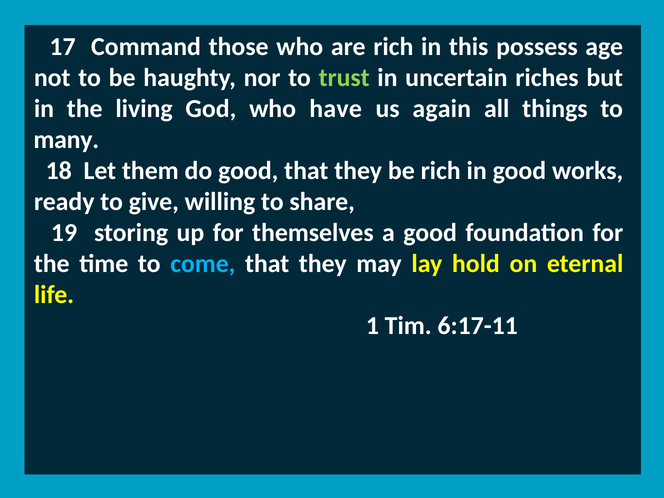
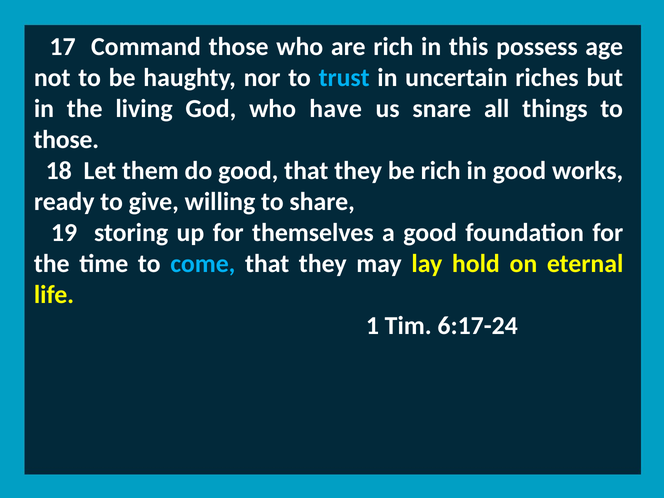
trust colour: light green -> light blue
again: again -> snare
many at (66, 140): many -> those
6:17-11: 6:17-11 -> 6:17-24
